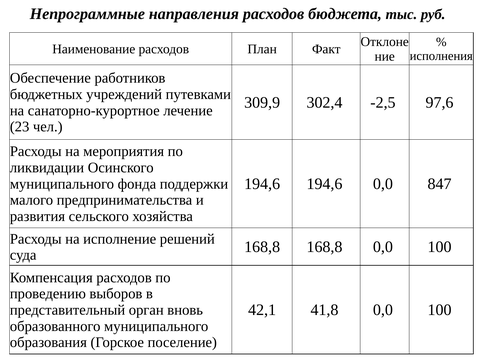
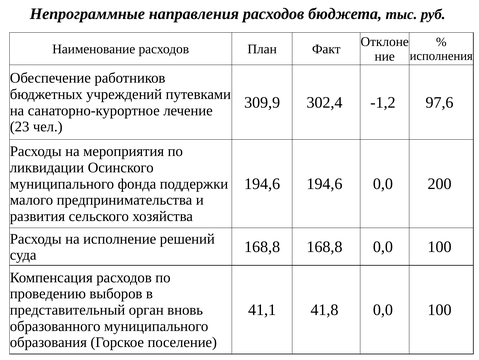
-2,5: -2,5 -> -1,2
847: 847 -> 200
42,1: 42,1 -> 41,1
